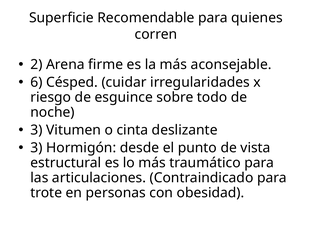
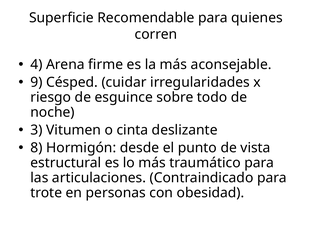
2: 2 -> 4
6: 6 -> 9
3 at (36, 148): 3 -> 8
